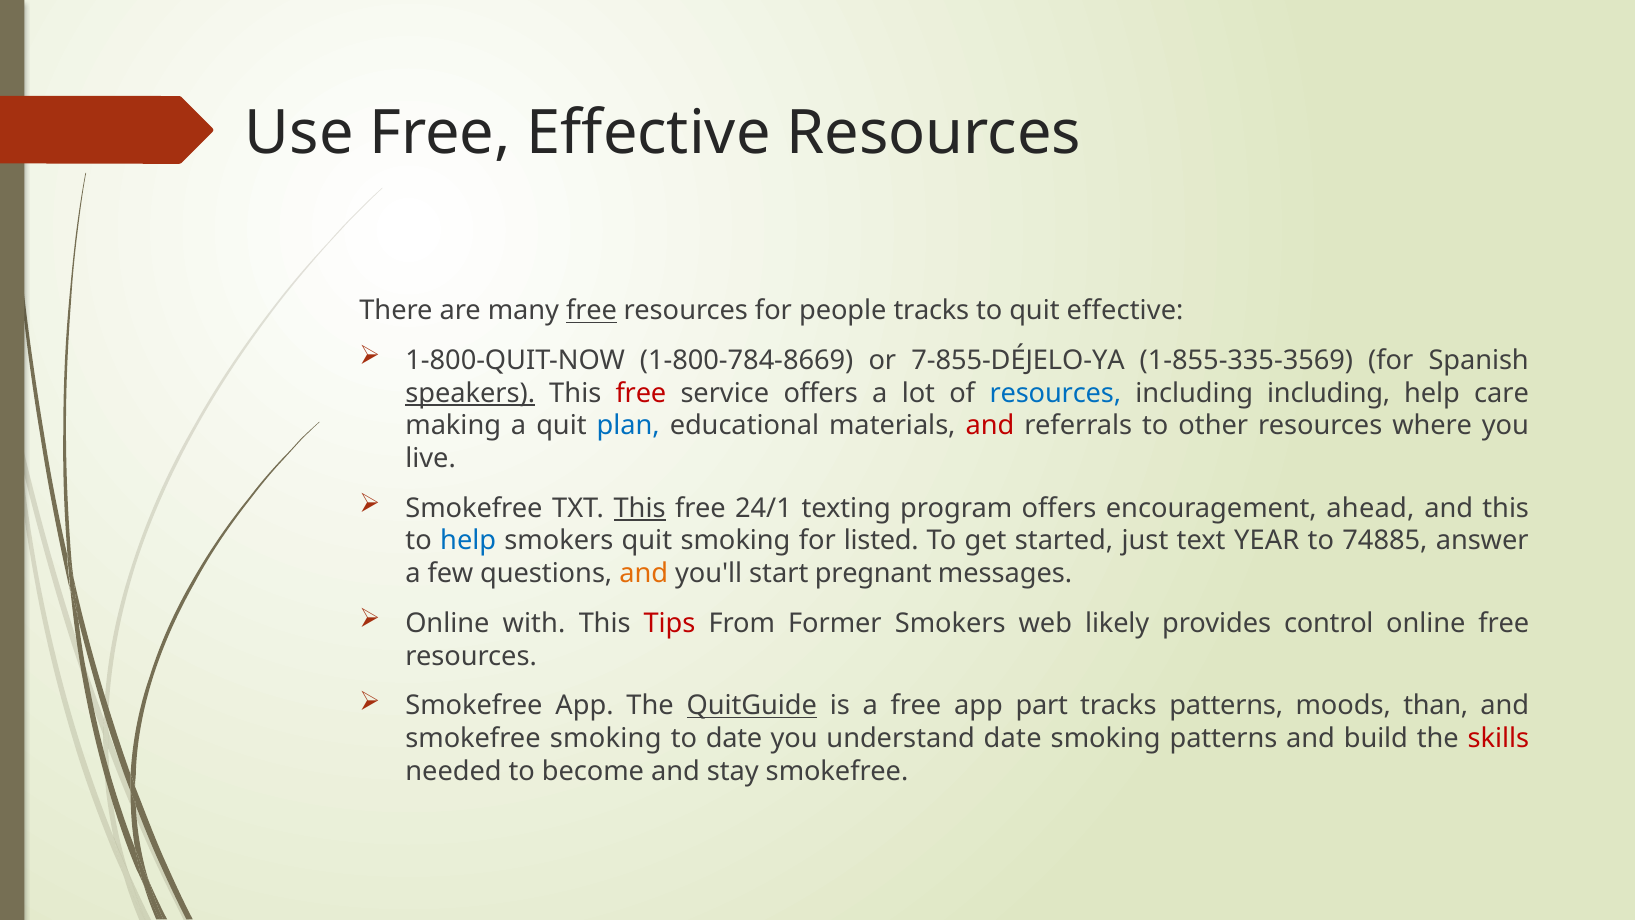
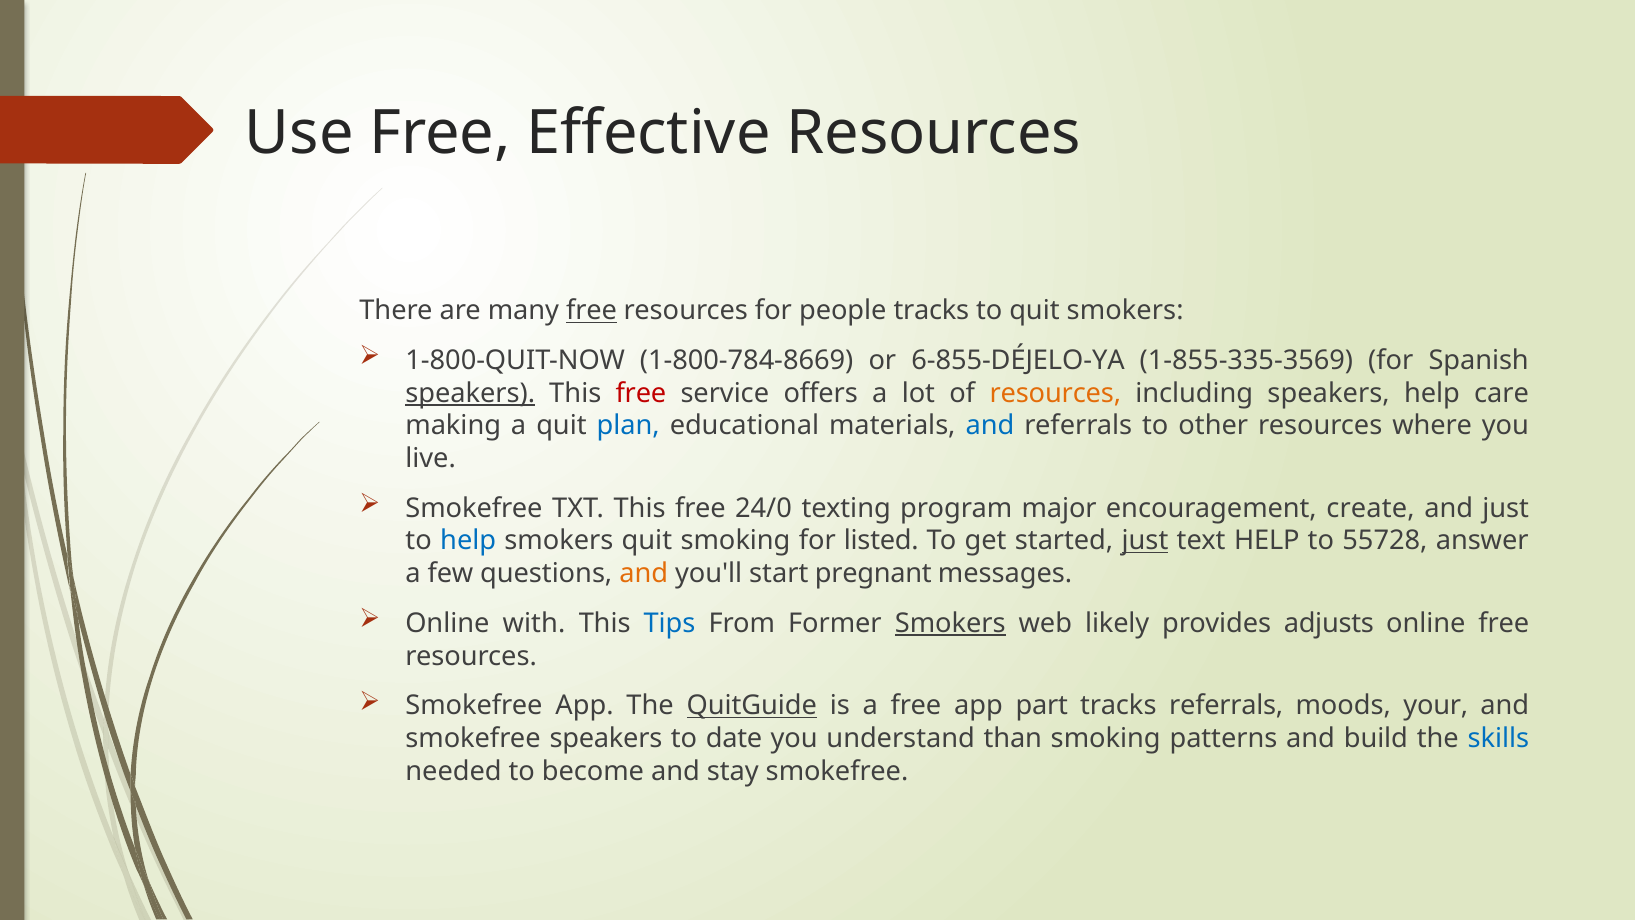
quit effective: effective -> smokers
7-855-DÉJELO-YA: 7-855-DÉJELO-YA -> 6-855-DÉJELO-YA
resources at (1055, 393) colour: blue -> orange
including including: including -> speakers
and at (990, 426) colour: red -> blue
This at (640, 508) underline: present -> none
24/1: 24/1 -> 24/0
program offers: offers -> major
ahead: ahead -> create
and this: this -> just
just at (1145, 541) underline: none -> present
text YEAR: YEAR -> HELP
74885: 74885 -> 55728
Tips colour: red -> blue
Smokers at (950, 623) underline: none -> present
control: control -> adjusts
tracks patterns: patterns -> referrals
than: than -> your
smokefree smoking: smoking -> speakers
understand date: date -> than
skills colour: red -> blue
